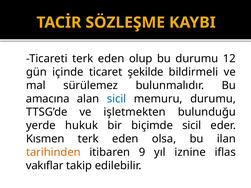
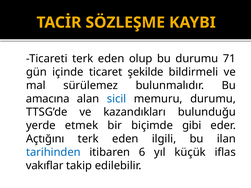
12: 12 -> 71
işletmekten: işletmekten -> kazandıkları
hukuk: hukuk -> etmek
biçimde sicil: sicil -> gibi
Kısmen: Kısmen -> Açtığını
olsa: olsa -> ilgili
tarihinden colour: orange -> blue
9: 9 -> 6
iznine: iznine -> küçük
